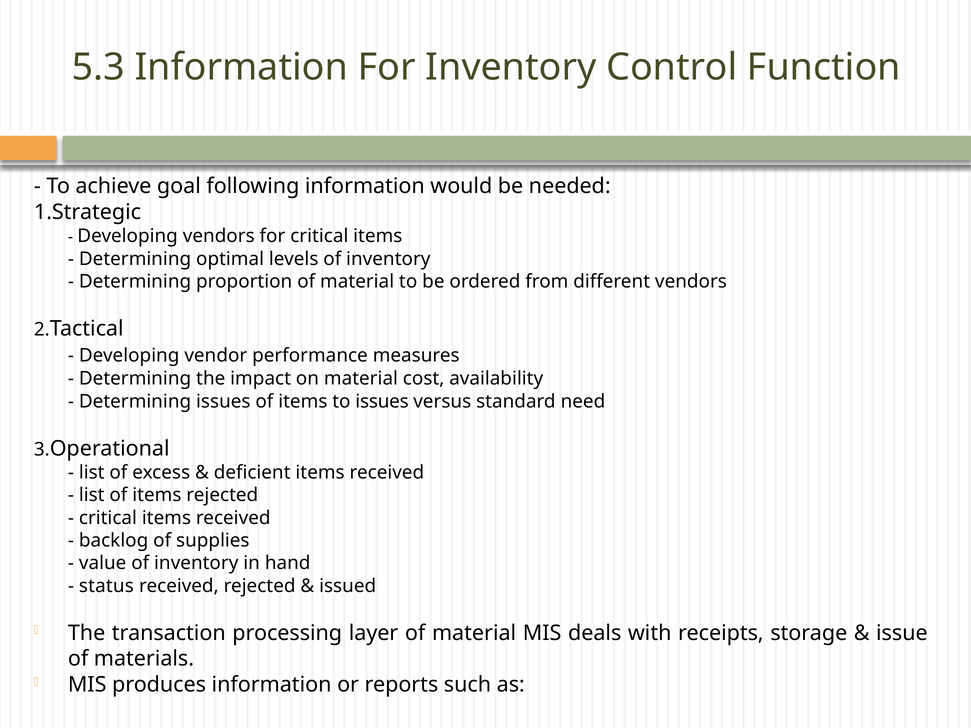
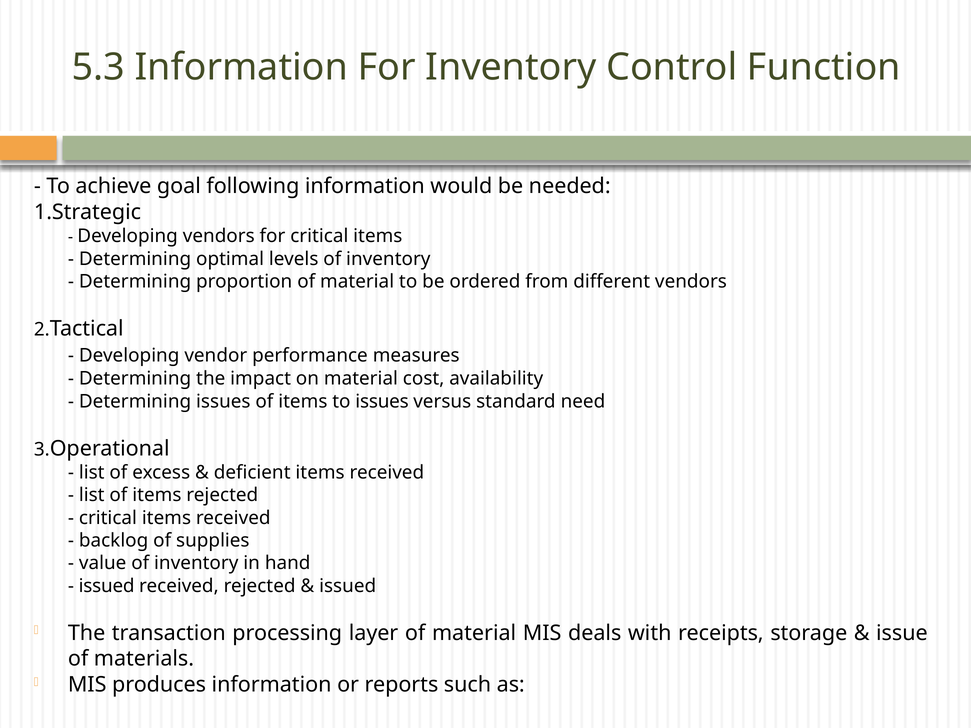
status at (106, 586): status -> issued
